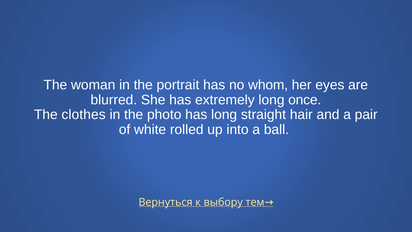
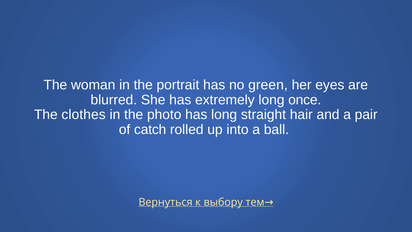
whom: whom -> green
white: white -> catch
